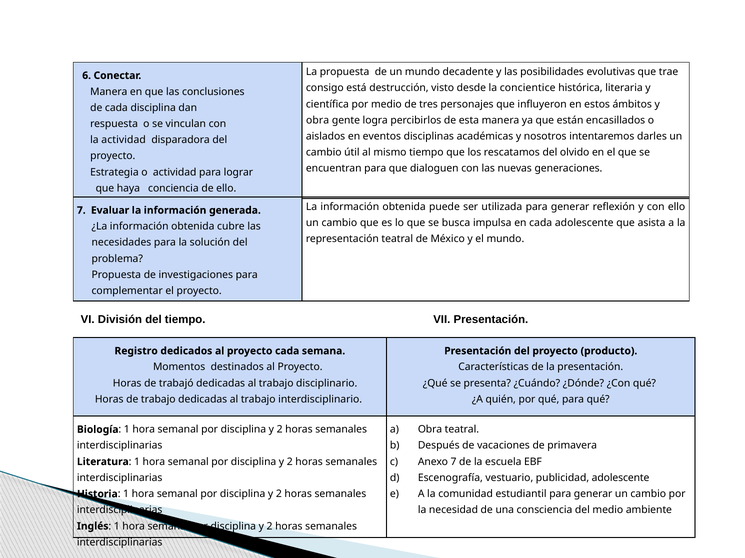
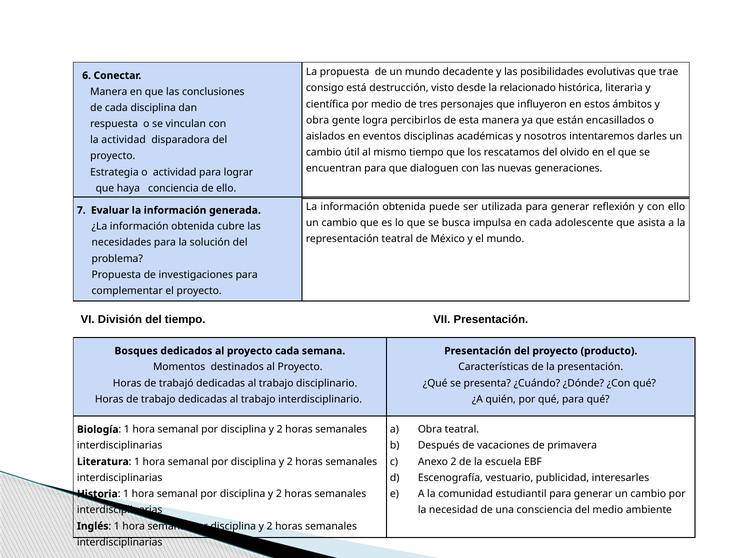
concientice: concientice -> relacionado
Registro: Registro -> Bosques
Anexo 7: 7 -> 2
publicidad adolescente: adolescente -> interesarles
